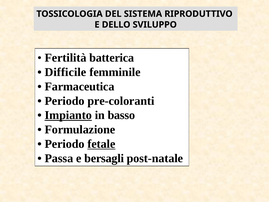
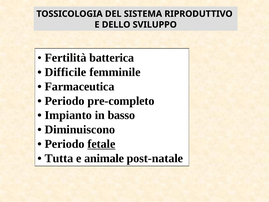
pre-coloranti: pre-coloranti -> pre-completo
Impianto underline: present -> none
Formulazione: Formulazione -> Diminuiscono
Passa: Passa -> Tutta
bersagli: bersagli -> animale
